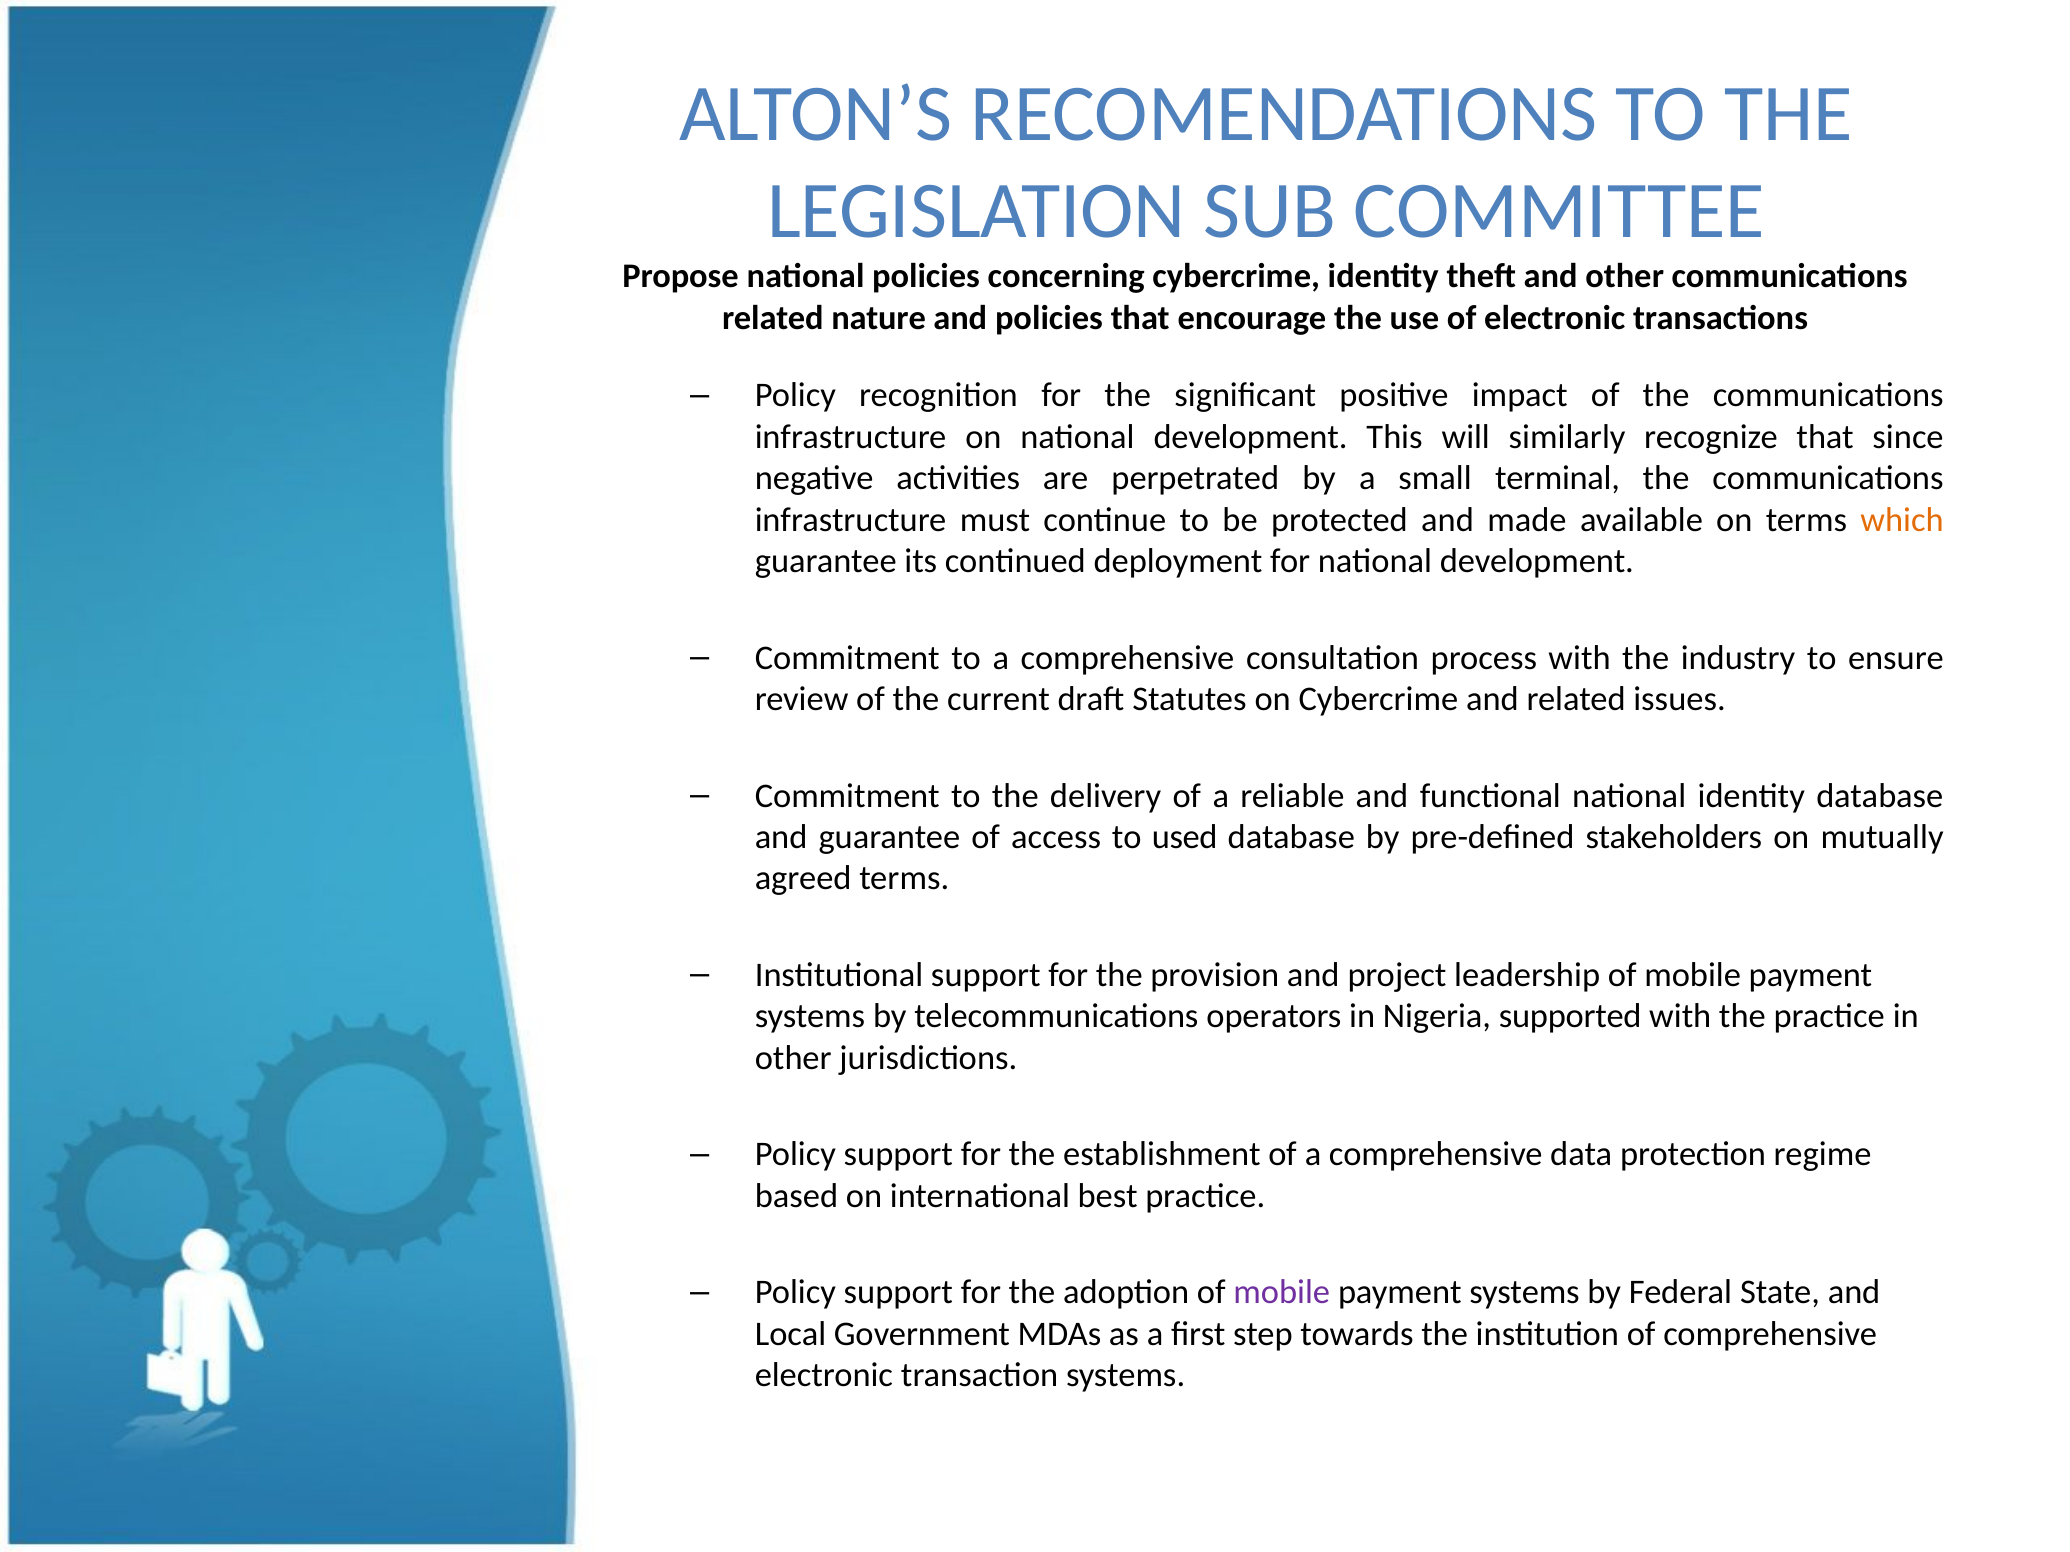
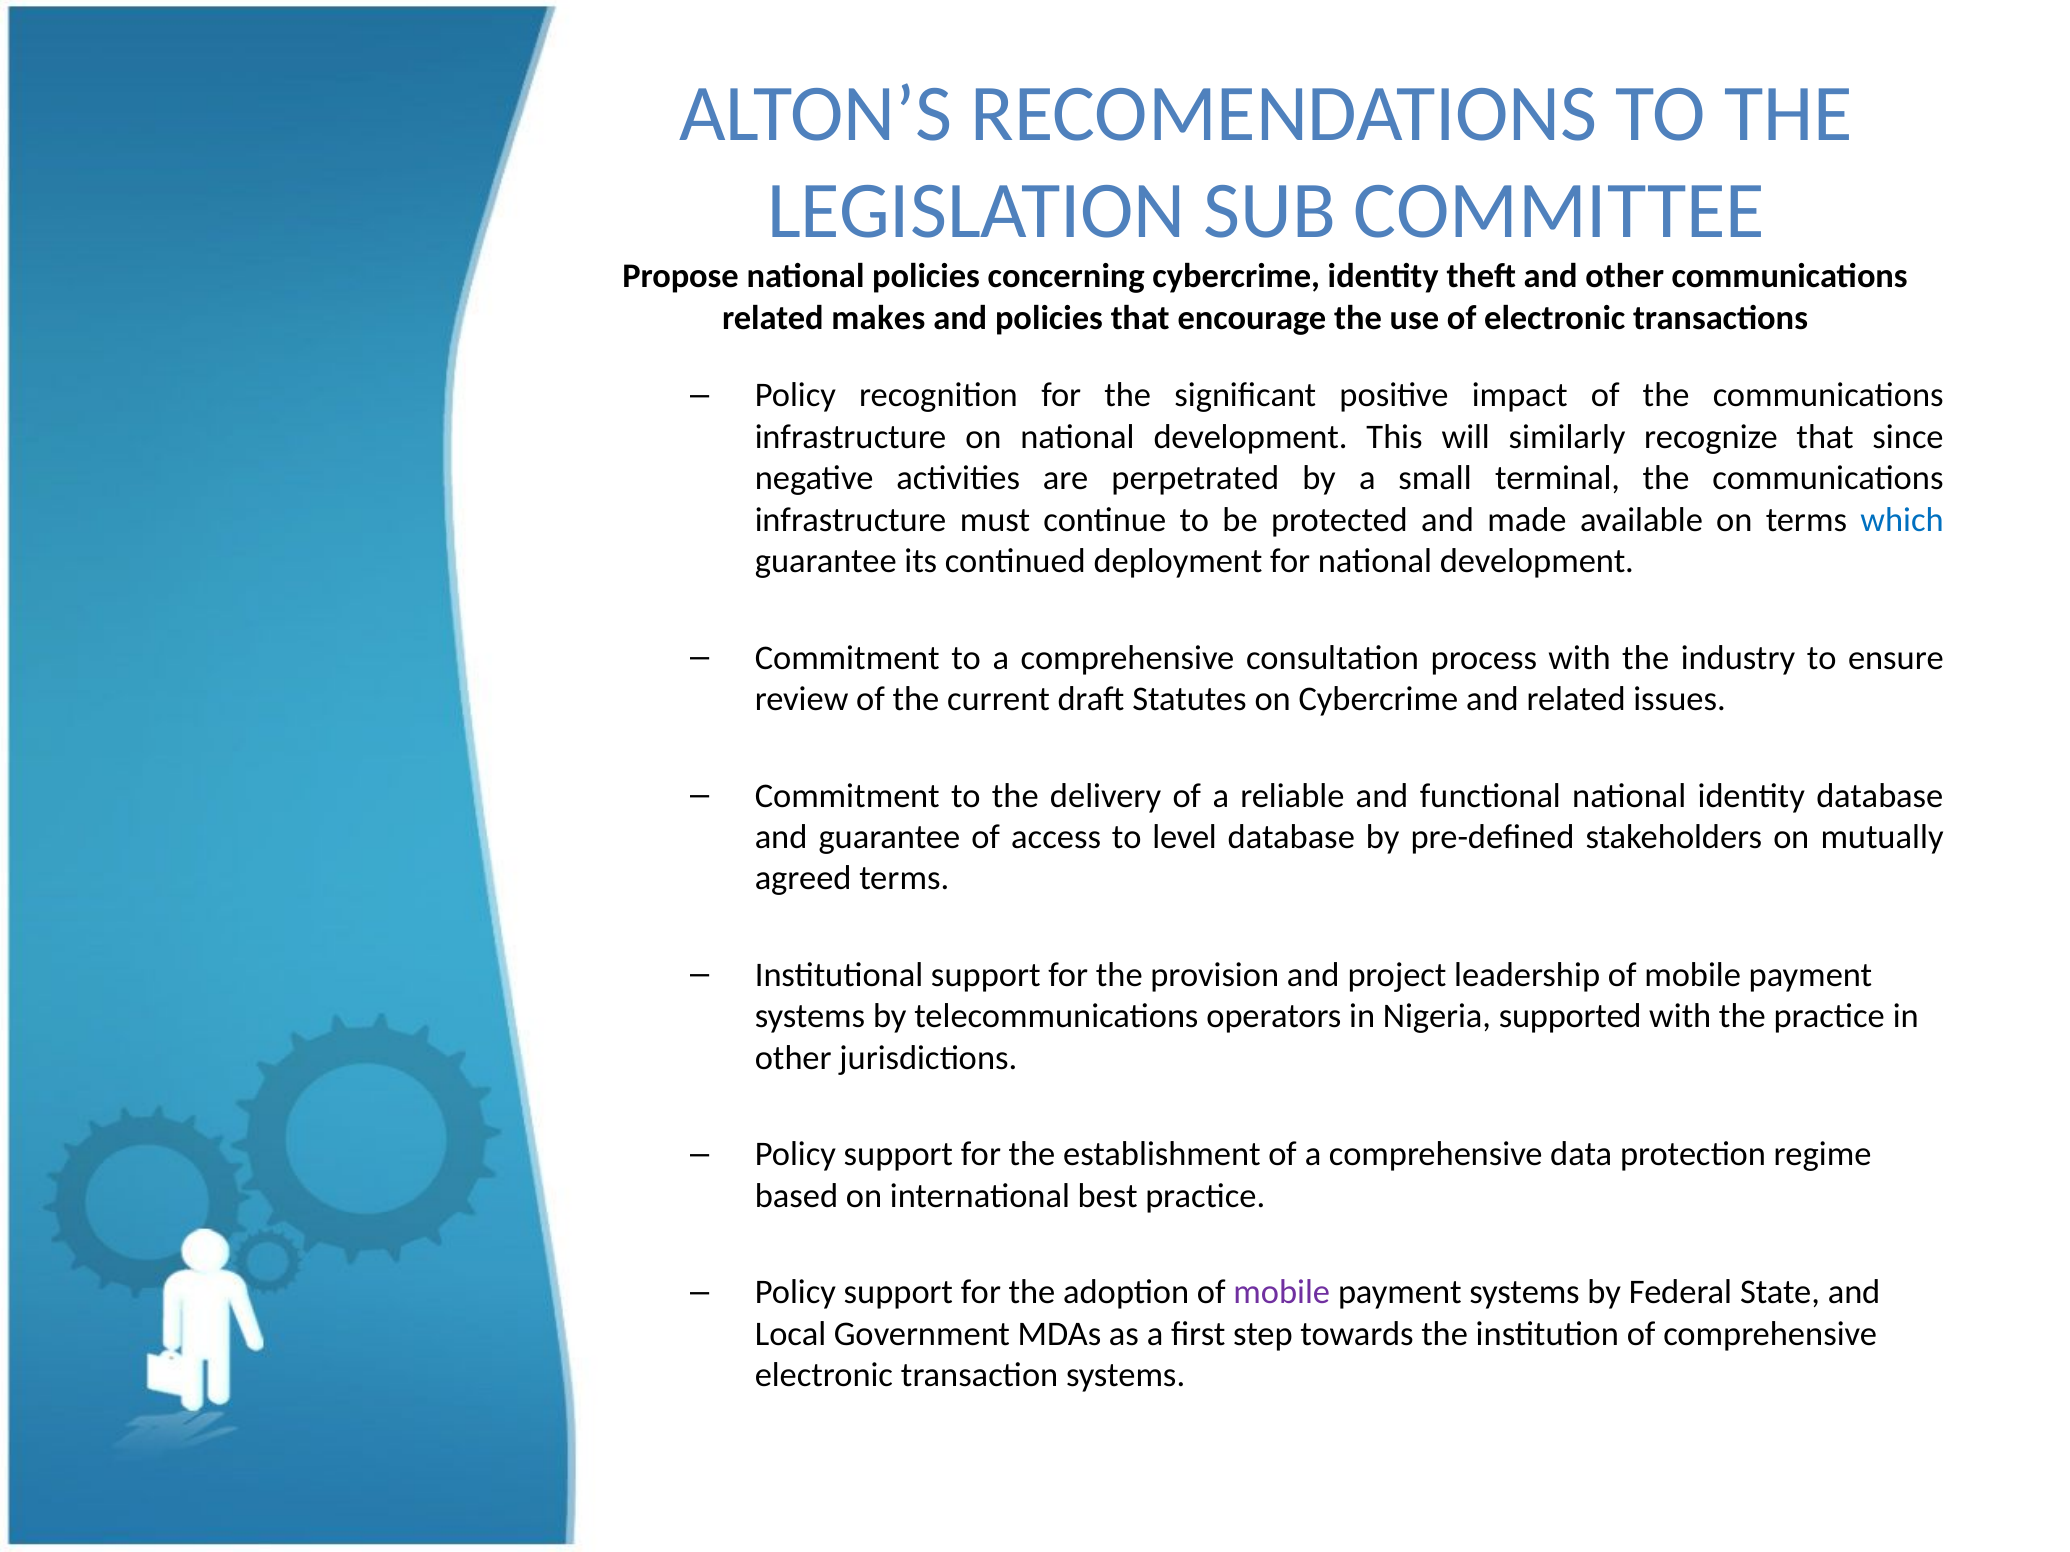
nature: nature -> makes
which colour: orange -> blue
used: used -> level
